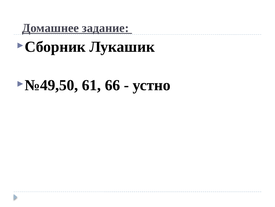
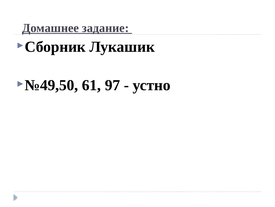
66: 66 -> 97
